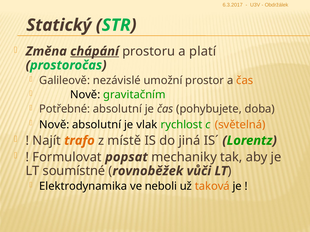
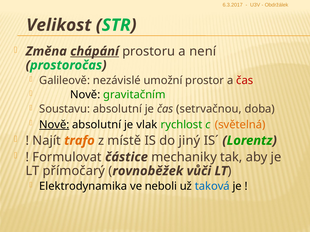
Statický: Statický -> Velikost
platí: platí -> není
čas at (245, 81) colour: orange -> red
Potřebné: Potřebné -> Soustavu
pohybujete: pohybujete -> setrvačnou
Nově at (54, 125) underline: none -> present
jiná: jiná -> jiný
popsat: popsat -> částice
soumístné: soumístné -> přímočarý
taková colour: orange -> blue
